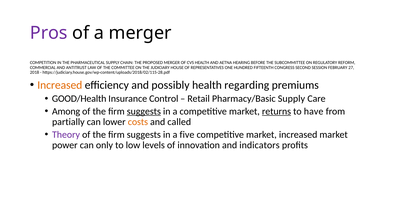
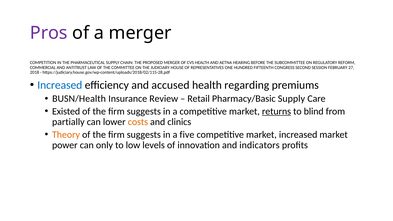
Increased at (60, 85) colour: orange -> blue
possibly: possibly -> accused
GOOD/Health: GOOD/Health -> BUSN/Health
Control: Control -> Review
Among: Among -> Existed
suggests at (144, 111) underline: present -> none
have: have -> blind
called: called -> clinics
Theory colour: purple -> orange
